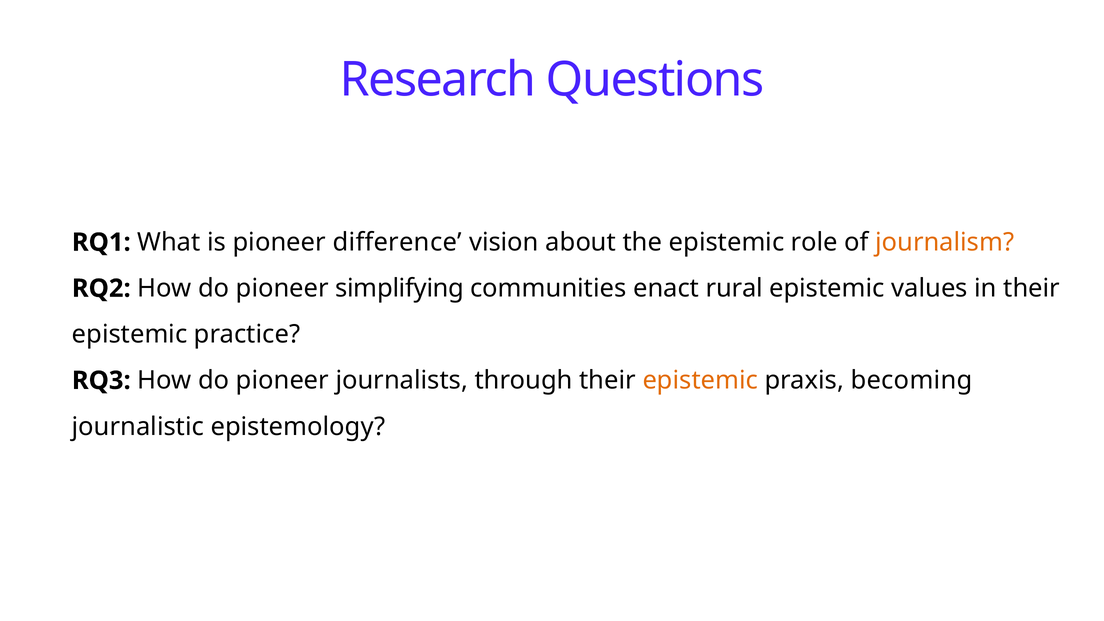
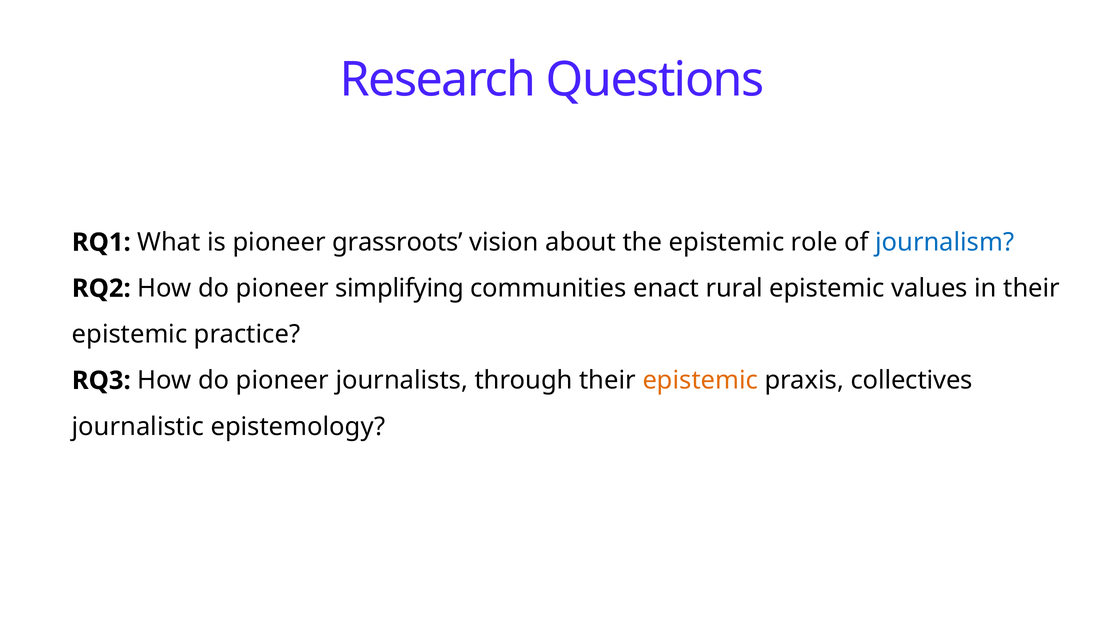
difference: difference -> grassroots
journalism colour: orange -> blue
becoming: becoming -> collectives
